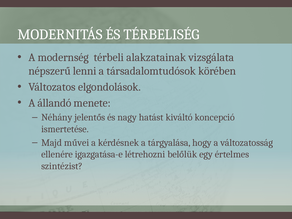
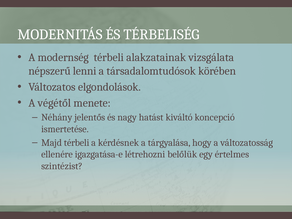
állandó: állandó -> végétől
Majd művei: művei -> térbeli
